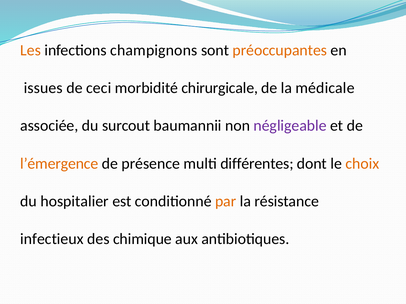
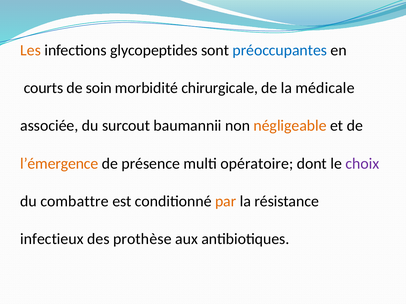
champignons: champignons -> glycopeptides
préoccupantes colour: orange -> blue
issues: issues -> courts
ceci: ceci -> soin
négligeable colour: purple -> orange
différentes: différentes -> opératoire
choix colour: orange -> purple
hospitalier: hospitalier -> combattre
chimique: chimique -> prothèse
